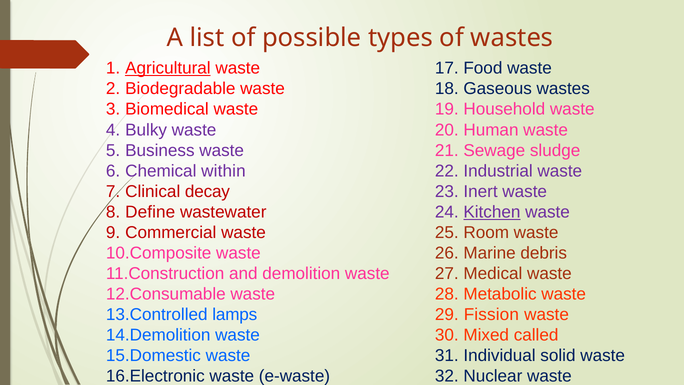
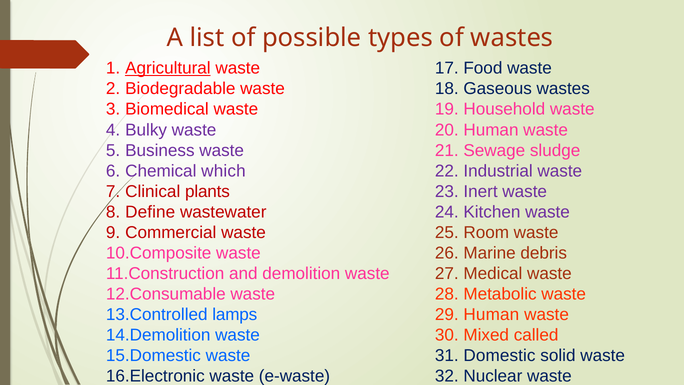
within: within -> which
decay: decay -> plants
Kitchen underline: present -> none
29 Fission: Fission -> Human
Individual: Individual -> Domestic
